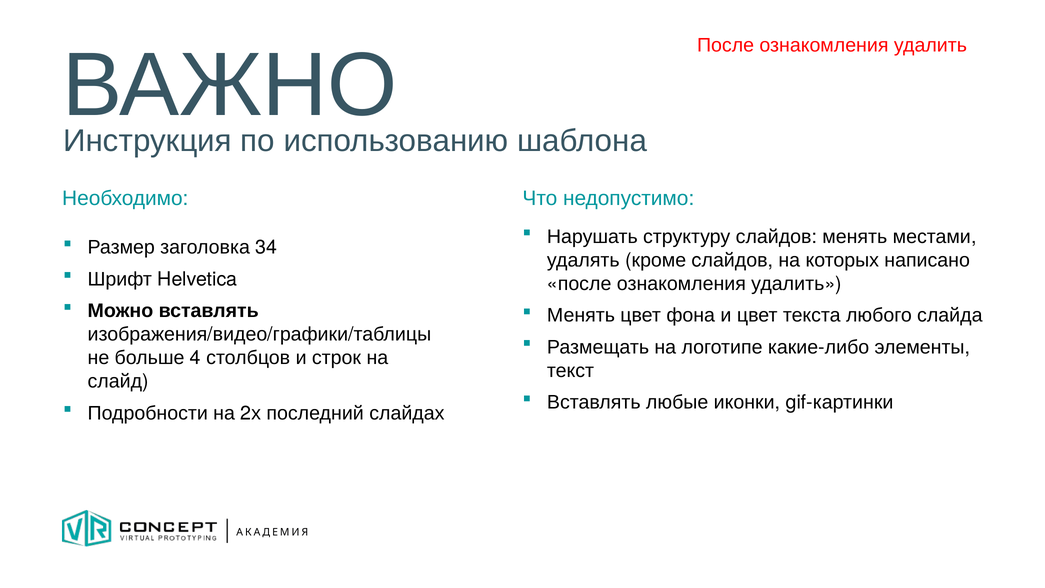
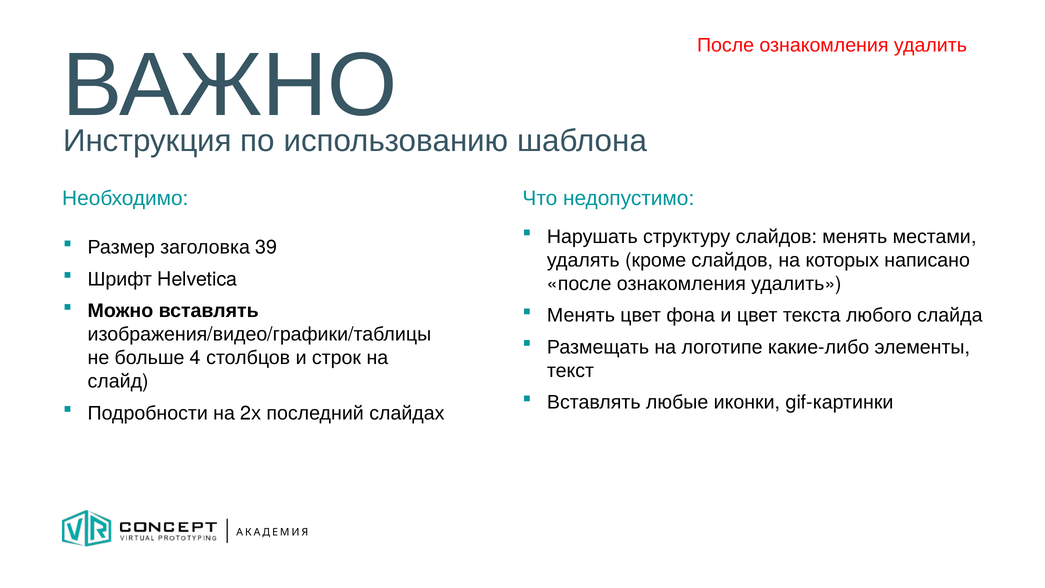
34: 34 -> 39
